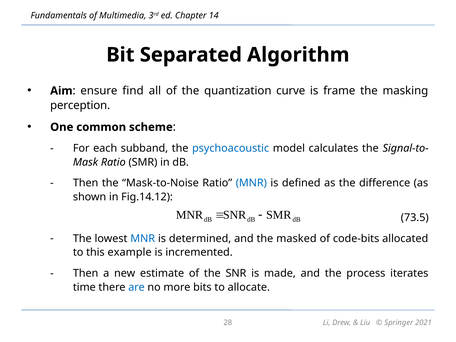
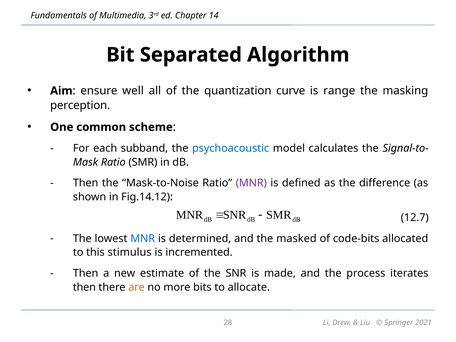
find: find -> well
frame: frame -> range
MNR at (251, 183) colour: blue -> purple
73.5: 73.5 -> 12.7
example: example -> stimulus
time at (84, 287): time -> then
are colour: blue -> orange
